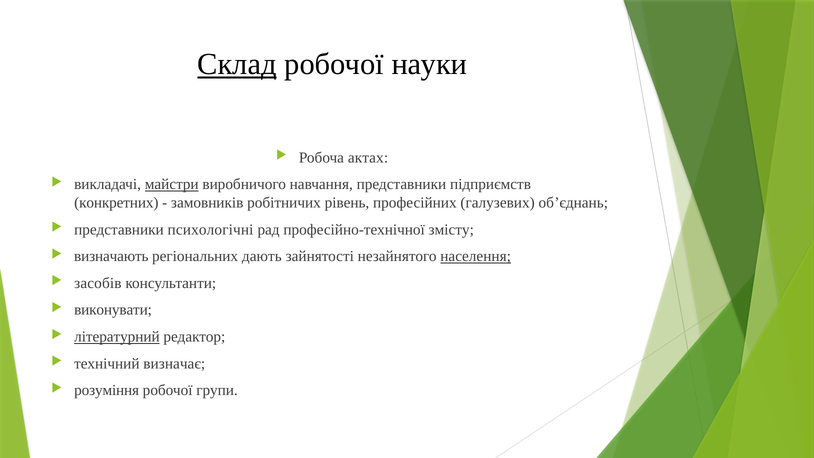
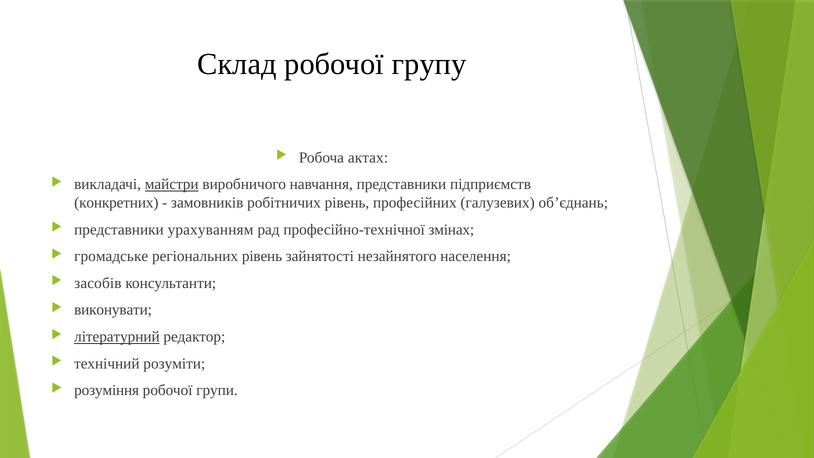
Склад underline: present -> none
науки: науки -> групу
психологічні: психологічні -> урахуванням
змісту: змісту -> змінах
визначають: визначають -> громадське
регіональних дають: дають -> рівень
населення underline: present -> none
визначає: визначає -> розуміти
